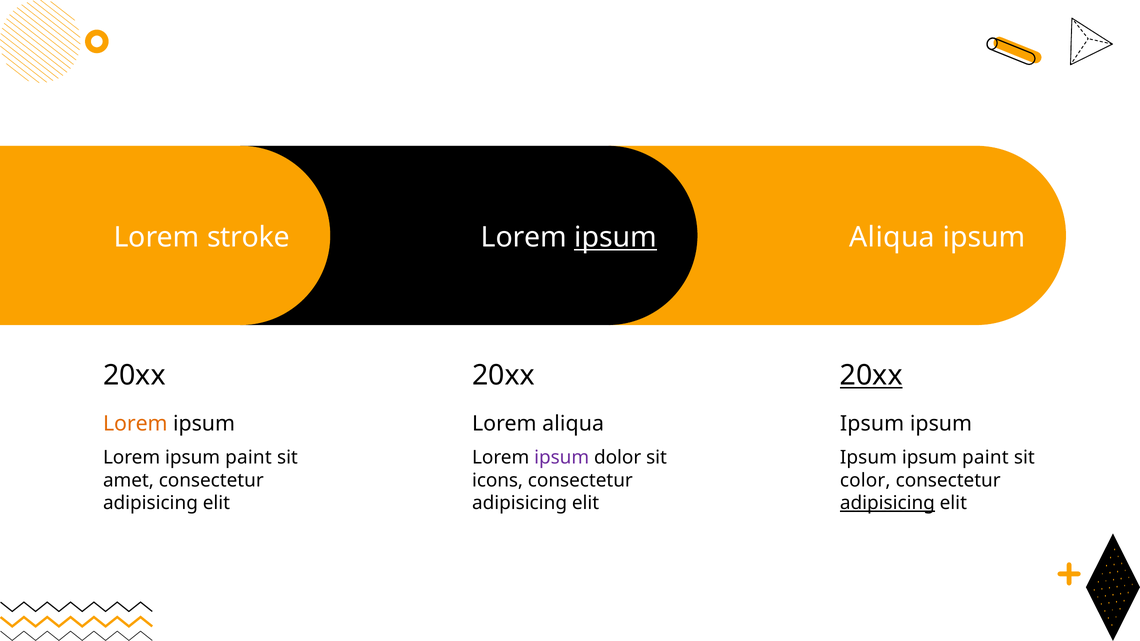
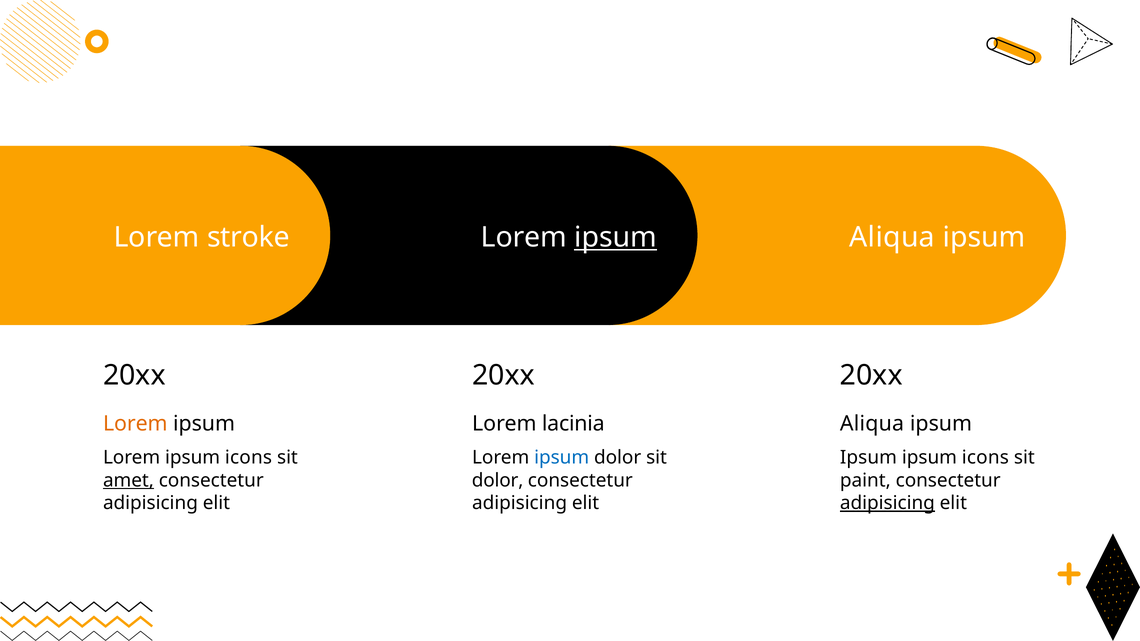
20xx at (871, 376) underline: present -> none
Lorem aliqua: aliqua -> lacinia
Ipsum at (872, 424): Ipsum -> Aliqua
Lorem ipsum paint: paint -> icons
ipsum at (562, 458) colour: purple -> blue
paint at (985, 458): paint -> icons
amet underline: none -> present
icons at (498, 480): icons -> dolor
color: color -> paint
